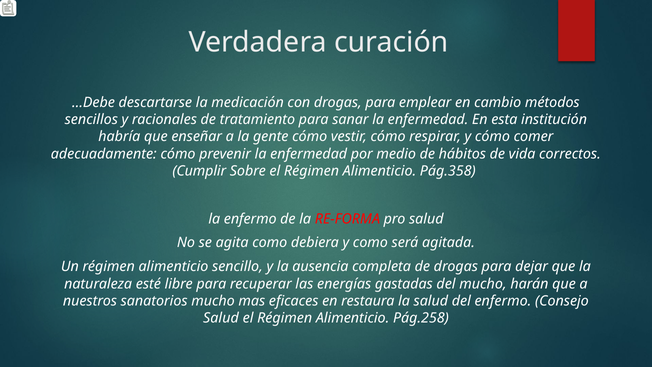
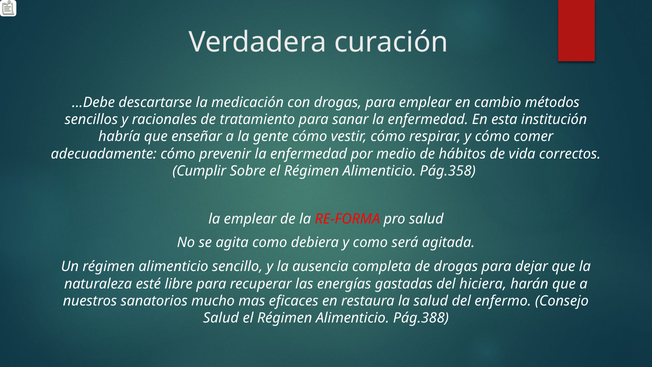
la enfermo: enfermo -> emplear
del mucho: mucho -> hiciera
Pág.258: Pág.258 -> Pág.388
